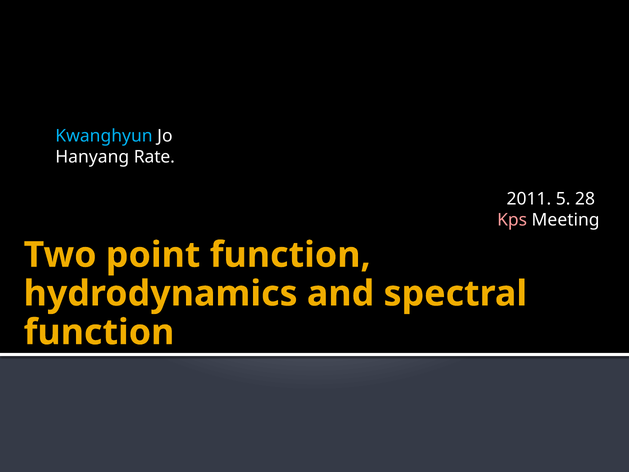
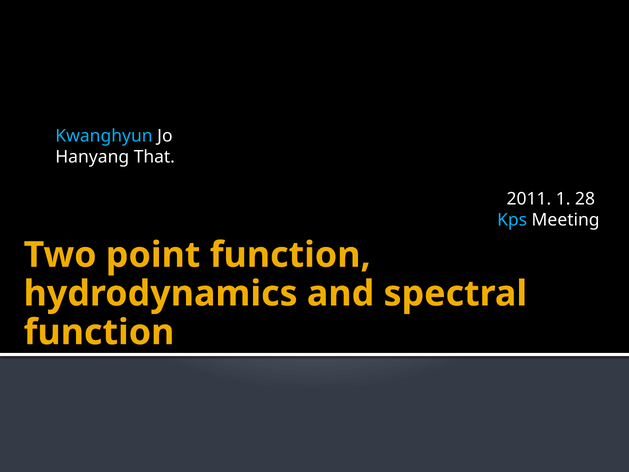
Rate: Rate -> That
5: 5 -> 1
Kps colour: pink -> light blue
